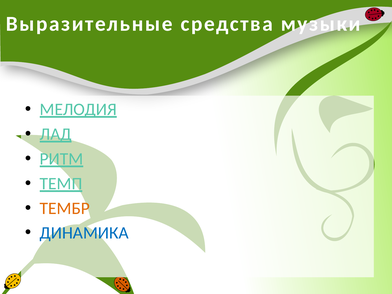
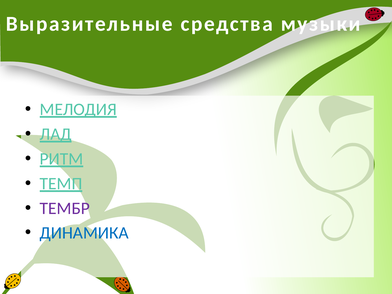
ТЕМБР colour: orange -> purple
